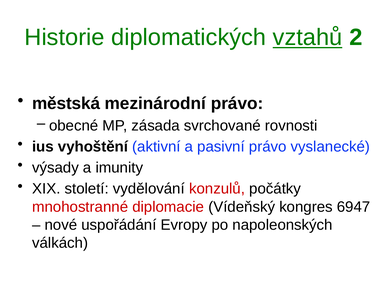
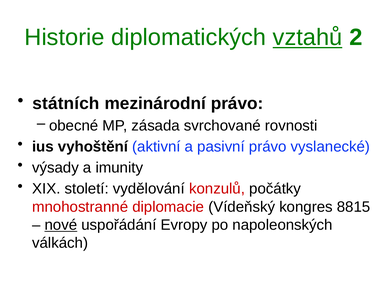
městská: městská -> státních
6947: 6947 -> 8815
nové underline: none -> present
